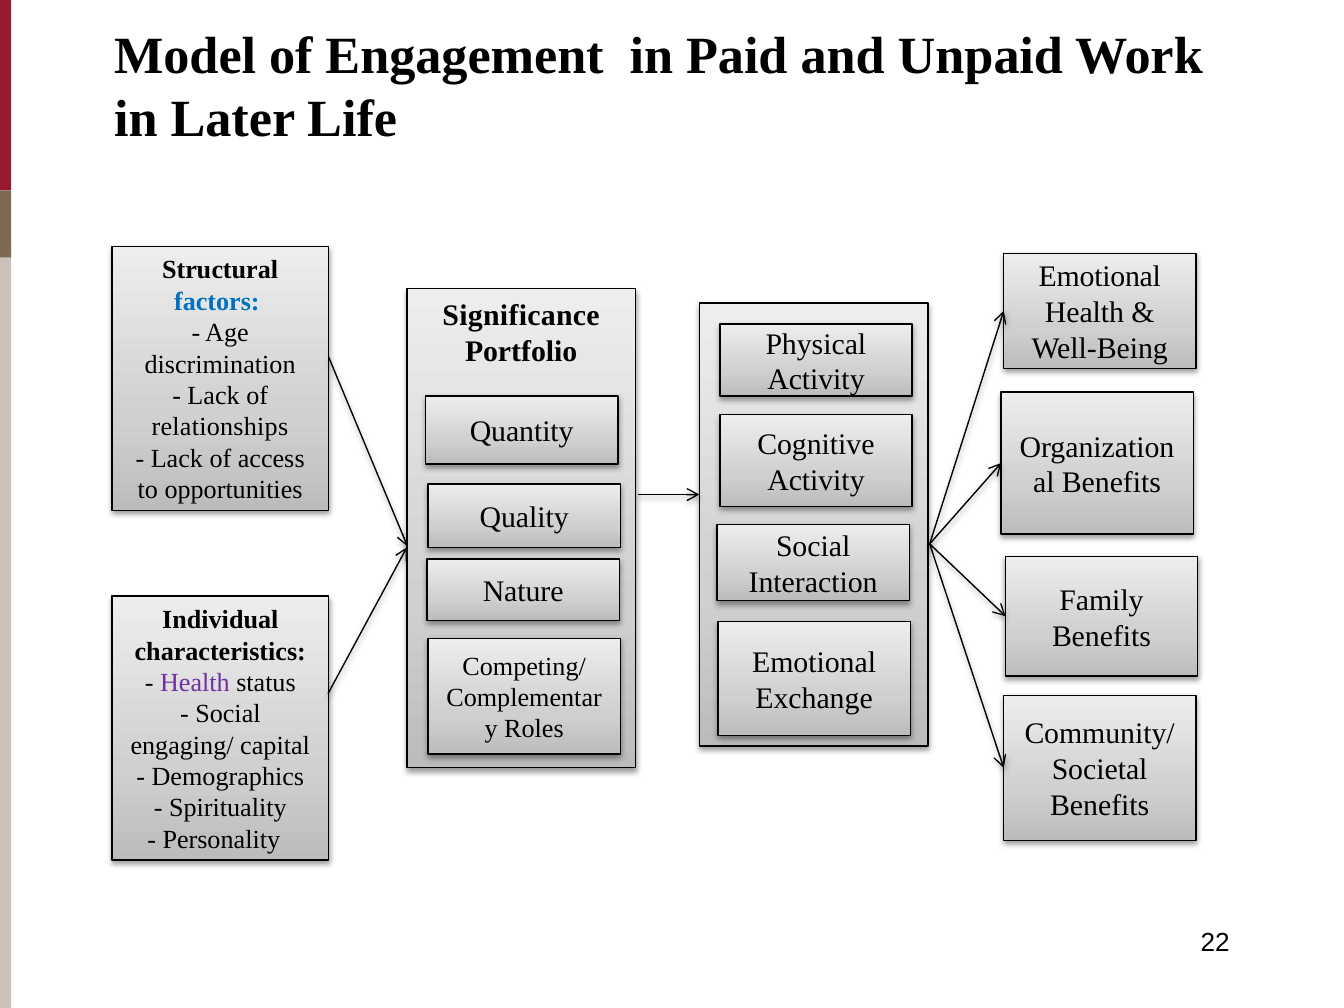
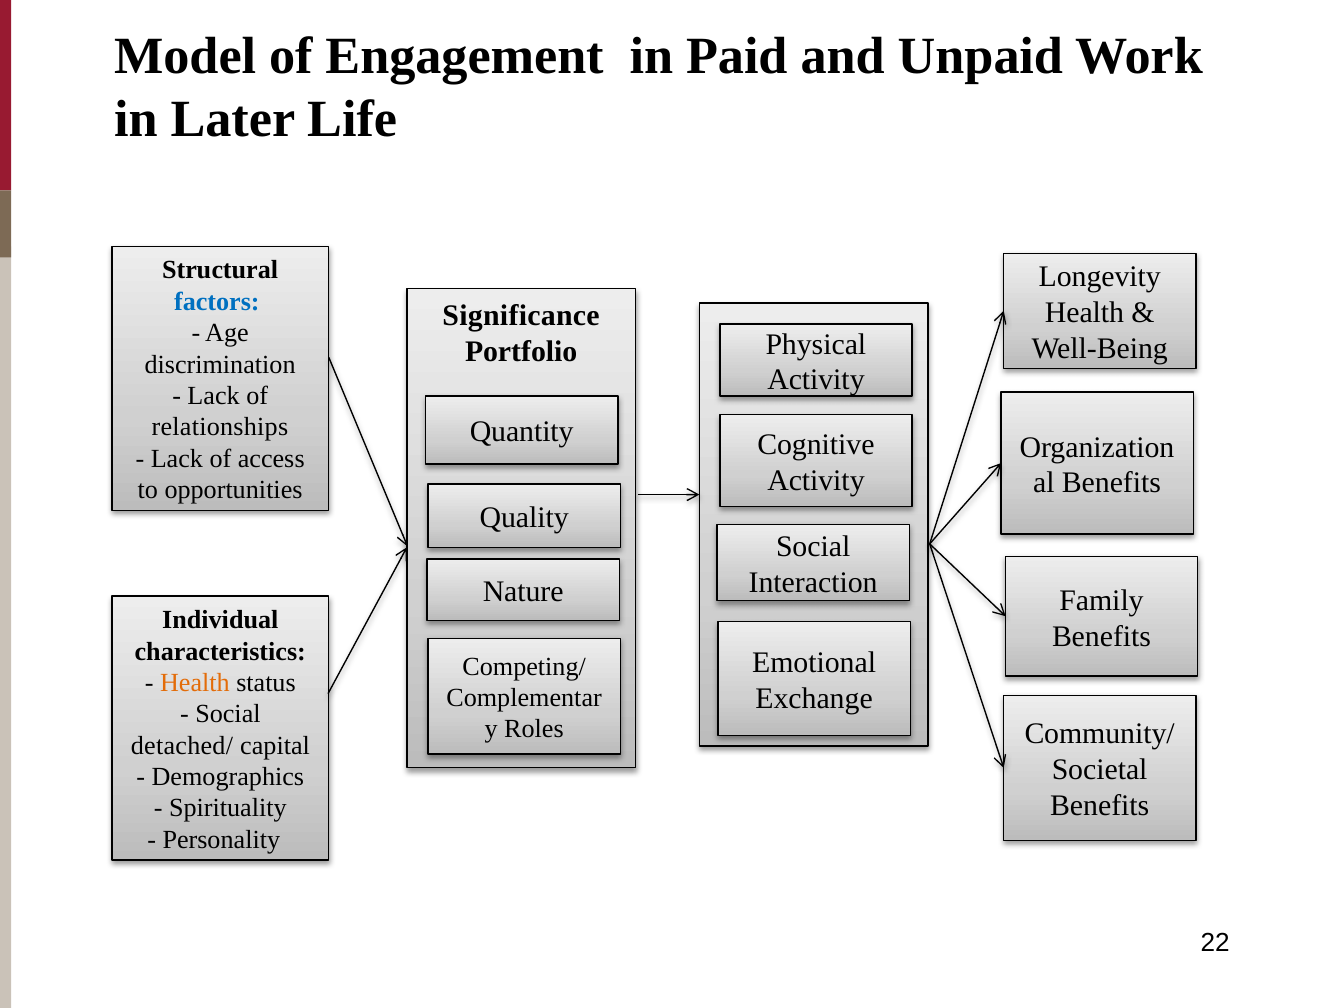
Emotional at (1100, 277): Emotional -> Longevity
Health at (195, 683) colour: purple -> orange
engaging/: engaging/ -> detached/
